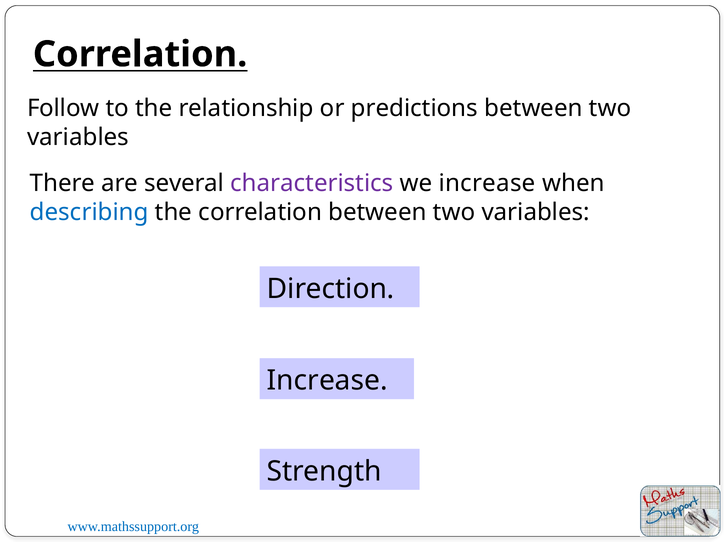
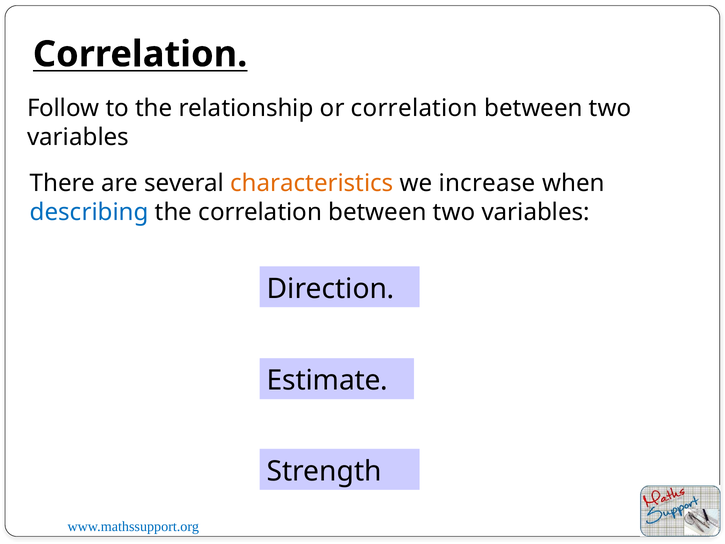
or predictions: predictions -> correlation
characteristics colour: purple -> orange
Increase at (327, 381): Increase -> Estimate
